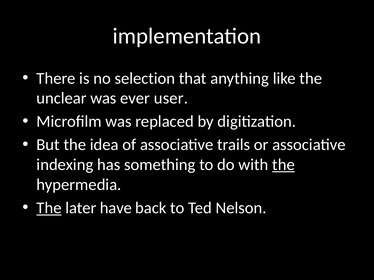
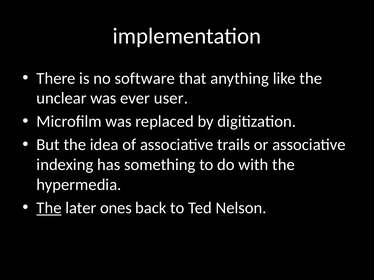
selection: selection -> software
the at (283, 165) underline: present -> none
have: have -> ones
